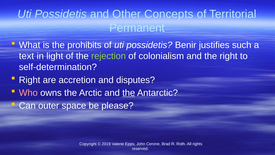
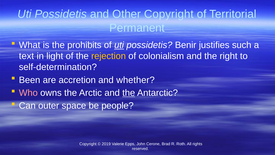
Other Concepts: Concepts -> Copyright
uti at (119, 45) underline: none -> present
rejection colour: light green -> yellow
Right at (30, 80): Right -> Been
disputes: disputes -> whether
please: please -> people
